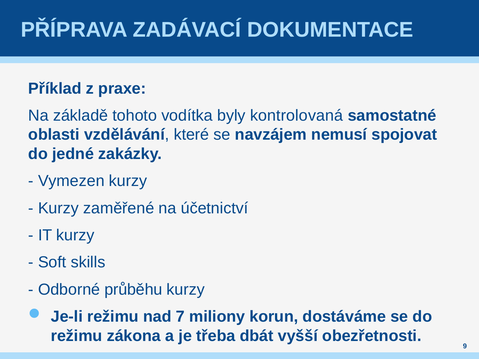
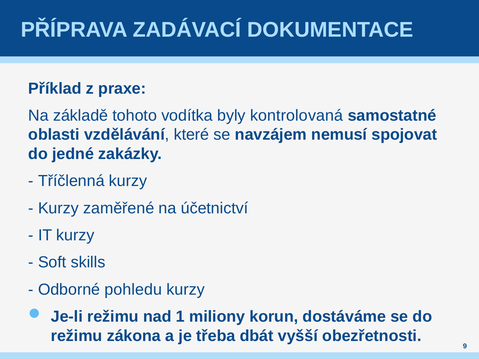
Vymezen: Vymezen -> Tříčlenná
průběhu: průběhu -> pohledu
7: 7 -> 1
